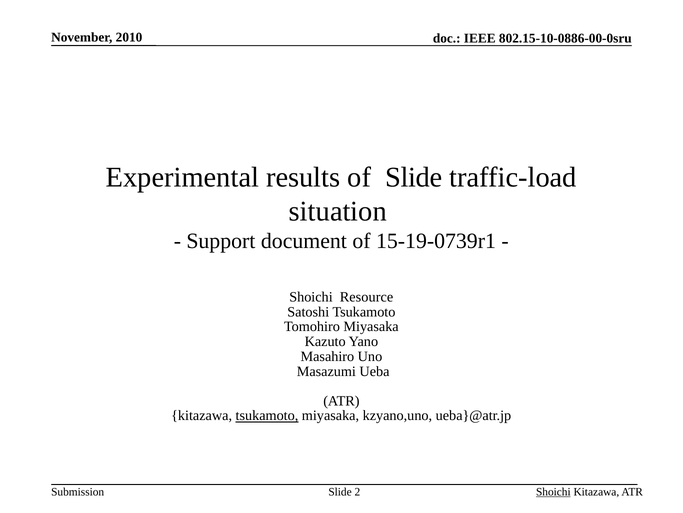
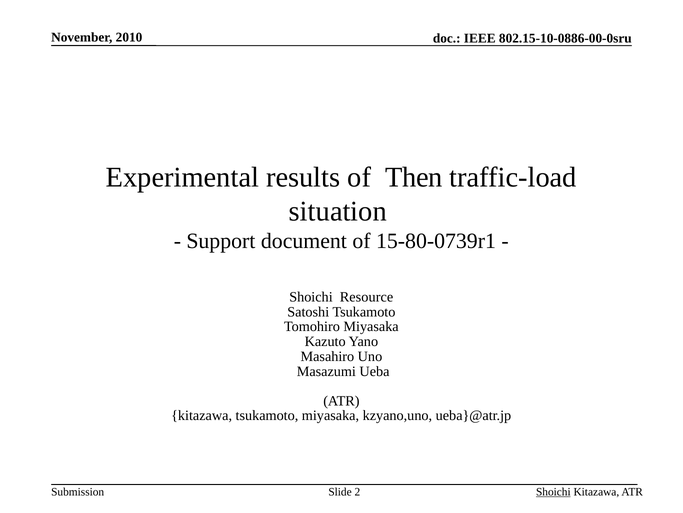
of Slide: Slide -> Then
15-19-0739r1: 15-19-0739r1 -> 15-80-0739r1
tsukamoto at (267, 415) underline: present -> none
